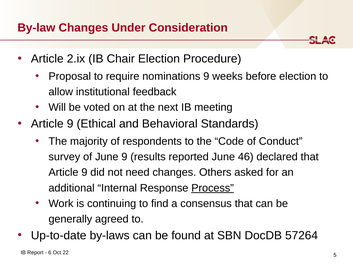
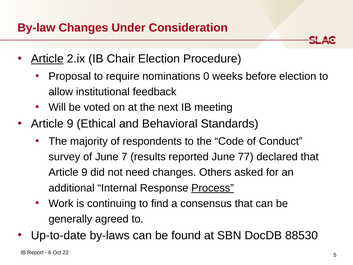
Article at (47, 59) underline: none -> present
nominations 9: 9 -> 0
June 9: 9 -> 7
46: 46 -> 77
57264: 57264 -> 88530
